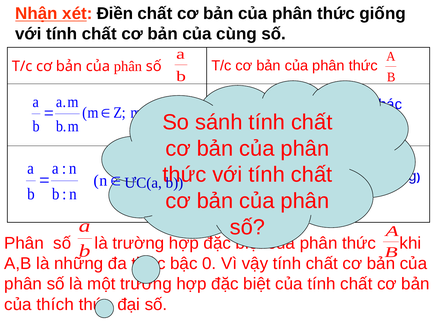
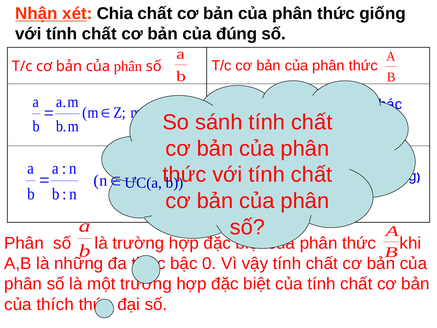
Điền: Điền -> Chia
cùng: cùng -> đúng
